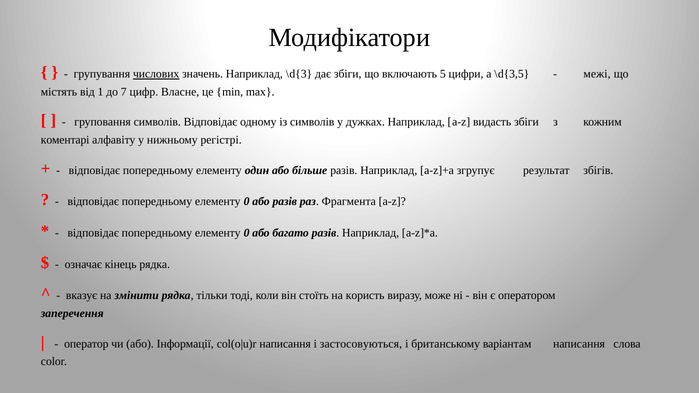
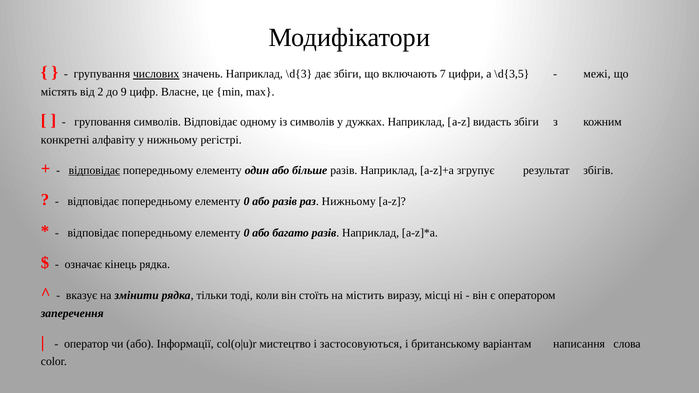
5: 5 -> 7
1: 1 -> 2
7: 7 -> 9
коментарі: коментарі -> конкретні
відповідає at (94, 170) underline: none -> present
раз Фрагмента: Фрагмента -> Нижньому
користь: користь -> містить
може: може -> місці
написання at (285, 344): написання -> мистецтво
